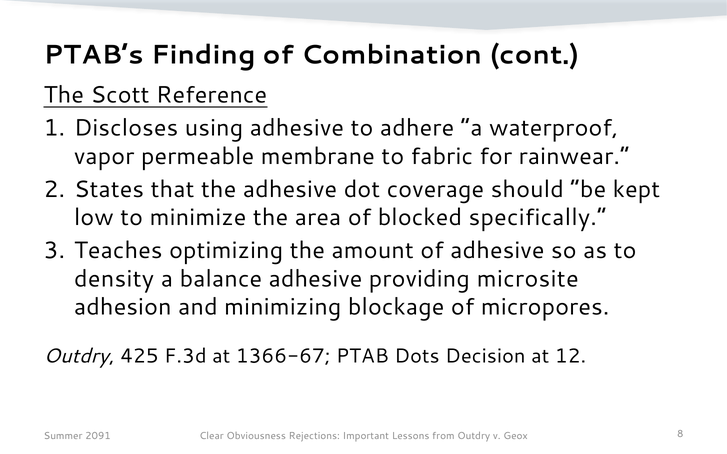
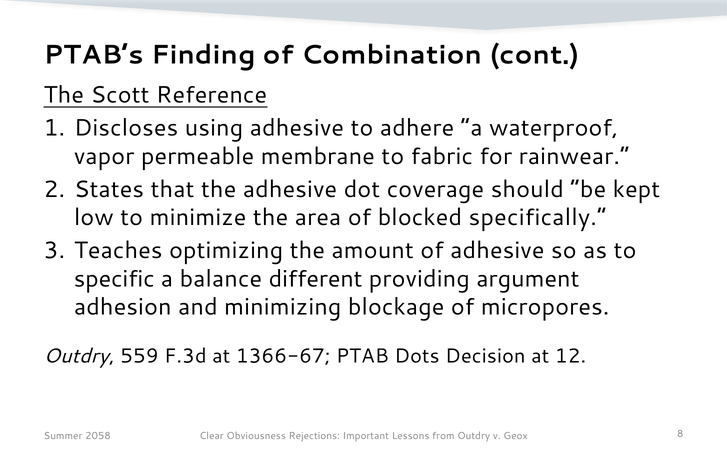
density: density -> specific
balance adhesive: adhesive -> different
microsite: microsite -> argument
425: 425 -> 559
2091: 2091 -> 2058
